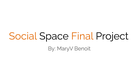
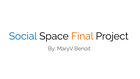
Social colour: orange -> blue
